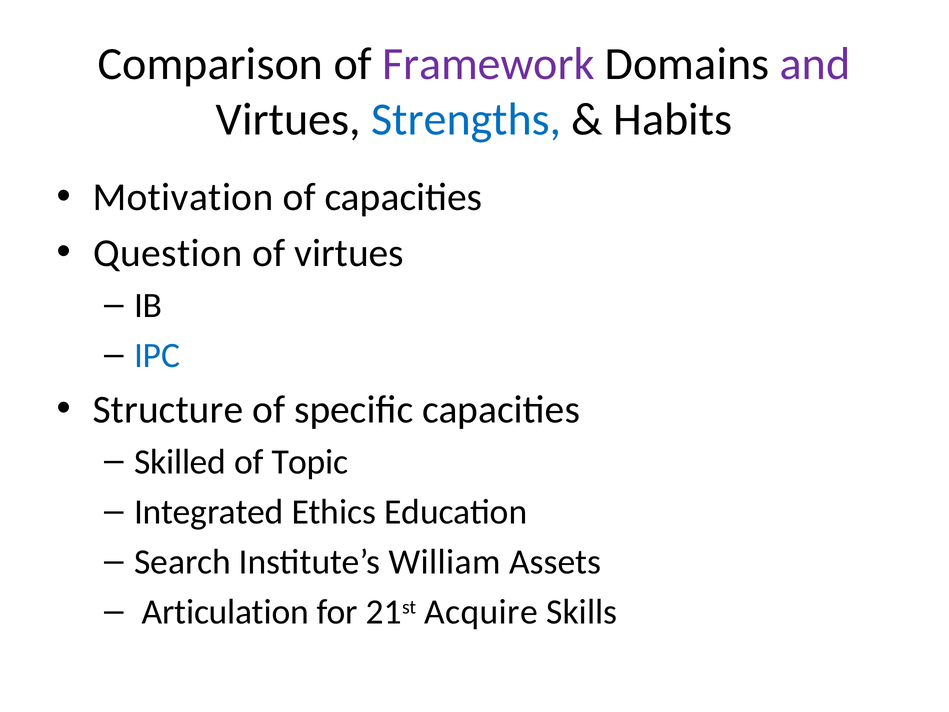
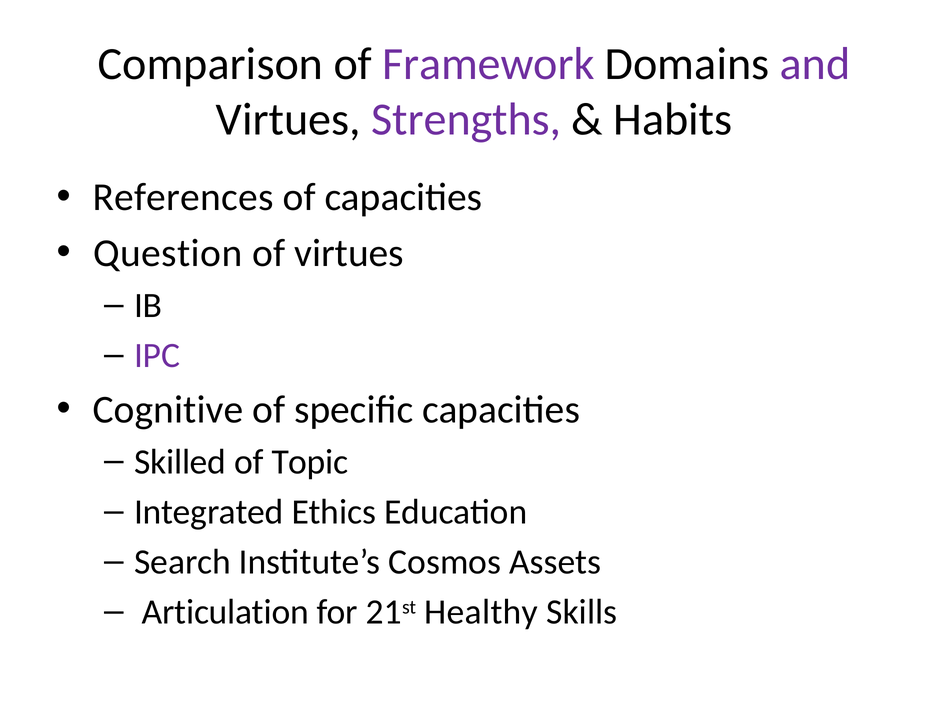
Strengths colour: blue -> purple
Motivation: Motivation -> References
IPC colour: blue -> purple
Structure: Structure -> Cognitive
William: William -> Cosmos
Acquire: Acquire -> Healthy
